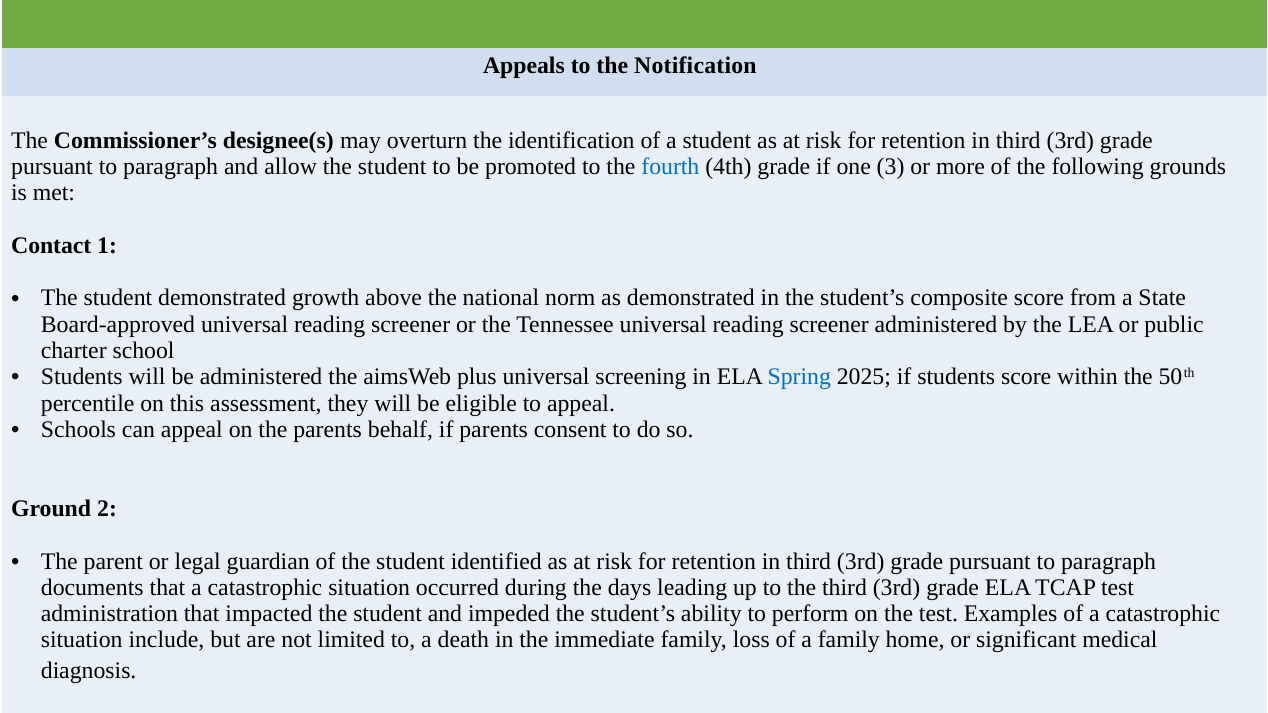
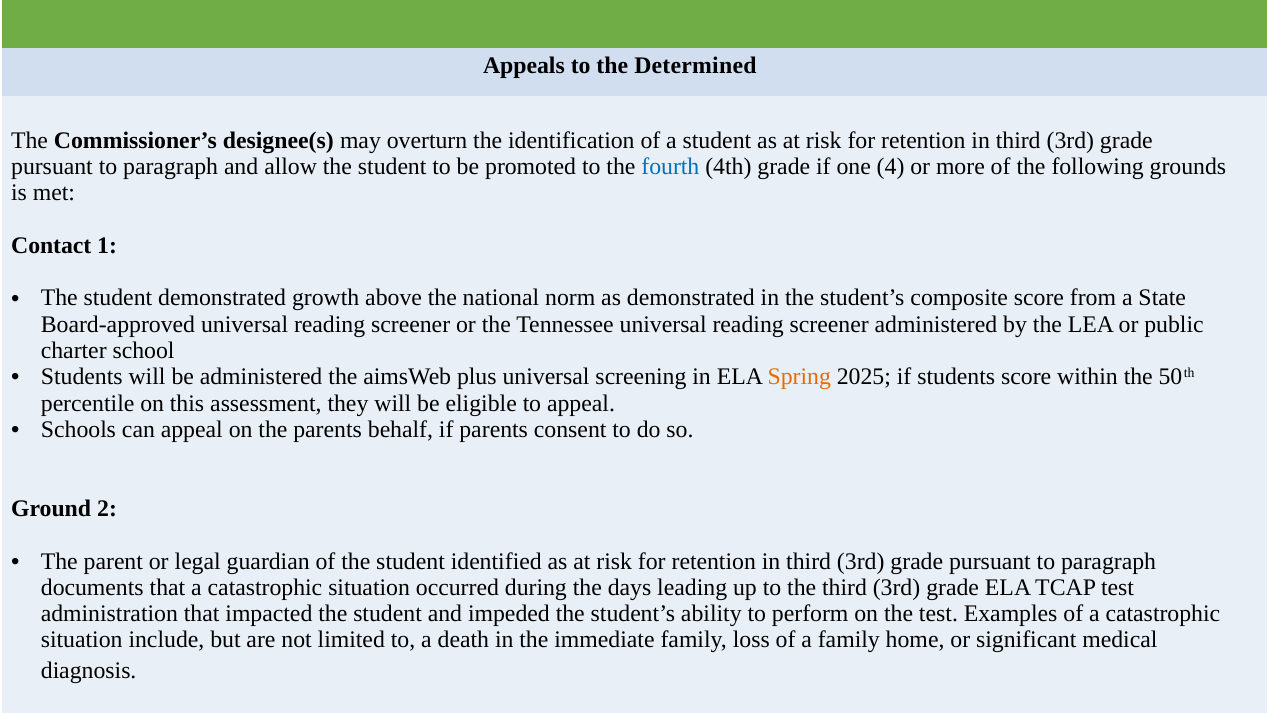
Notification: Notification -> Determined
3: 3 -> 4
Spring colour: blue -> orange
